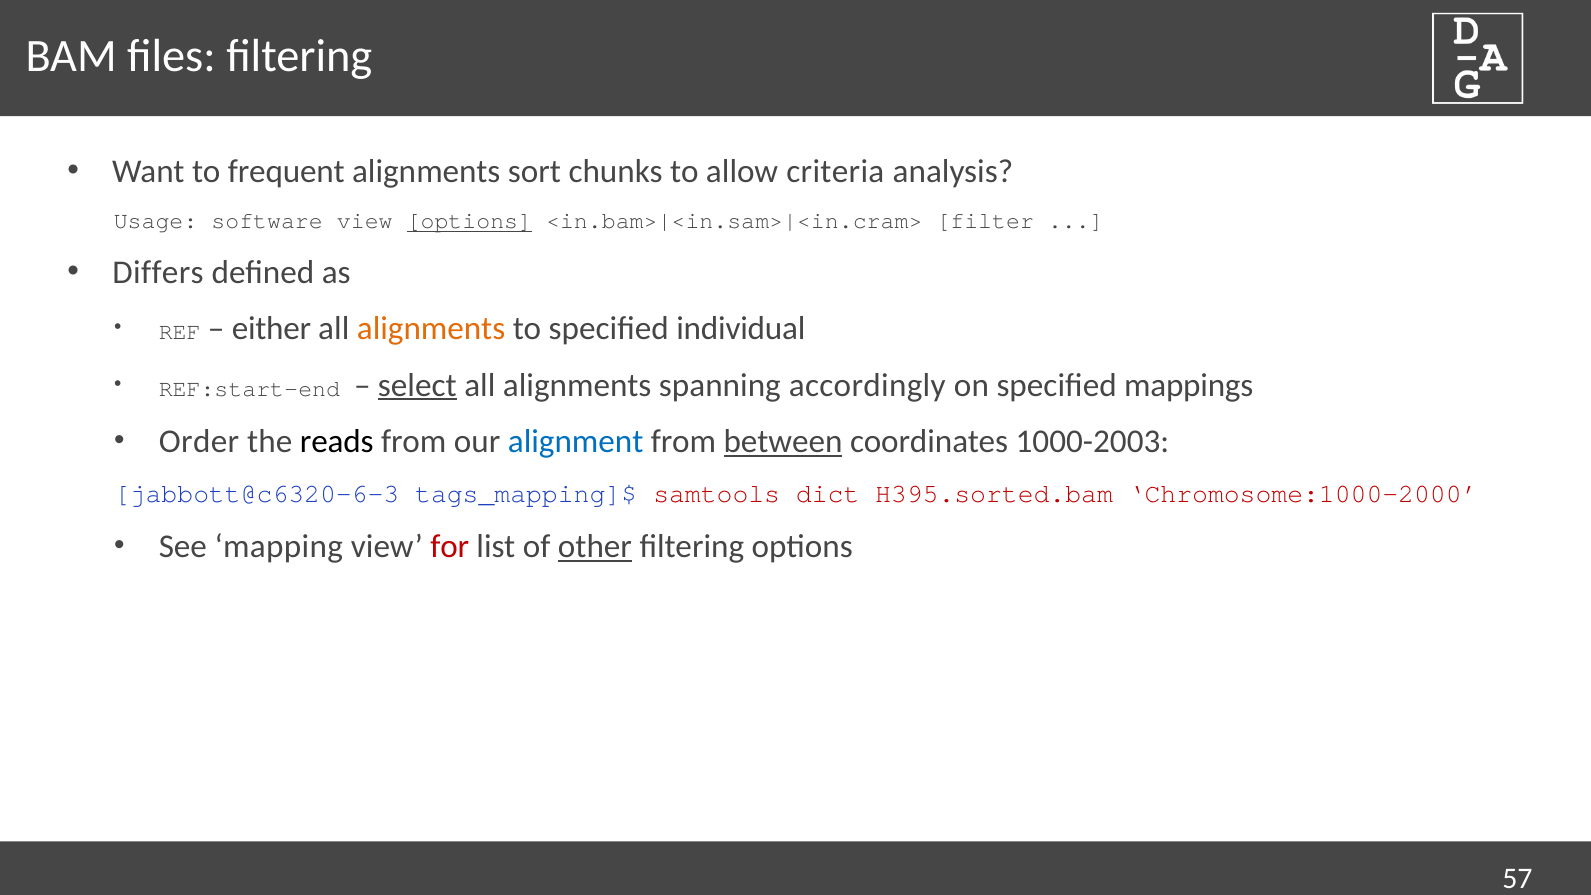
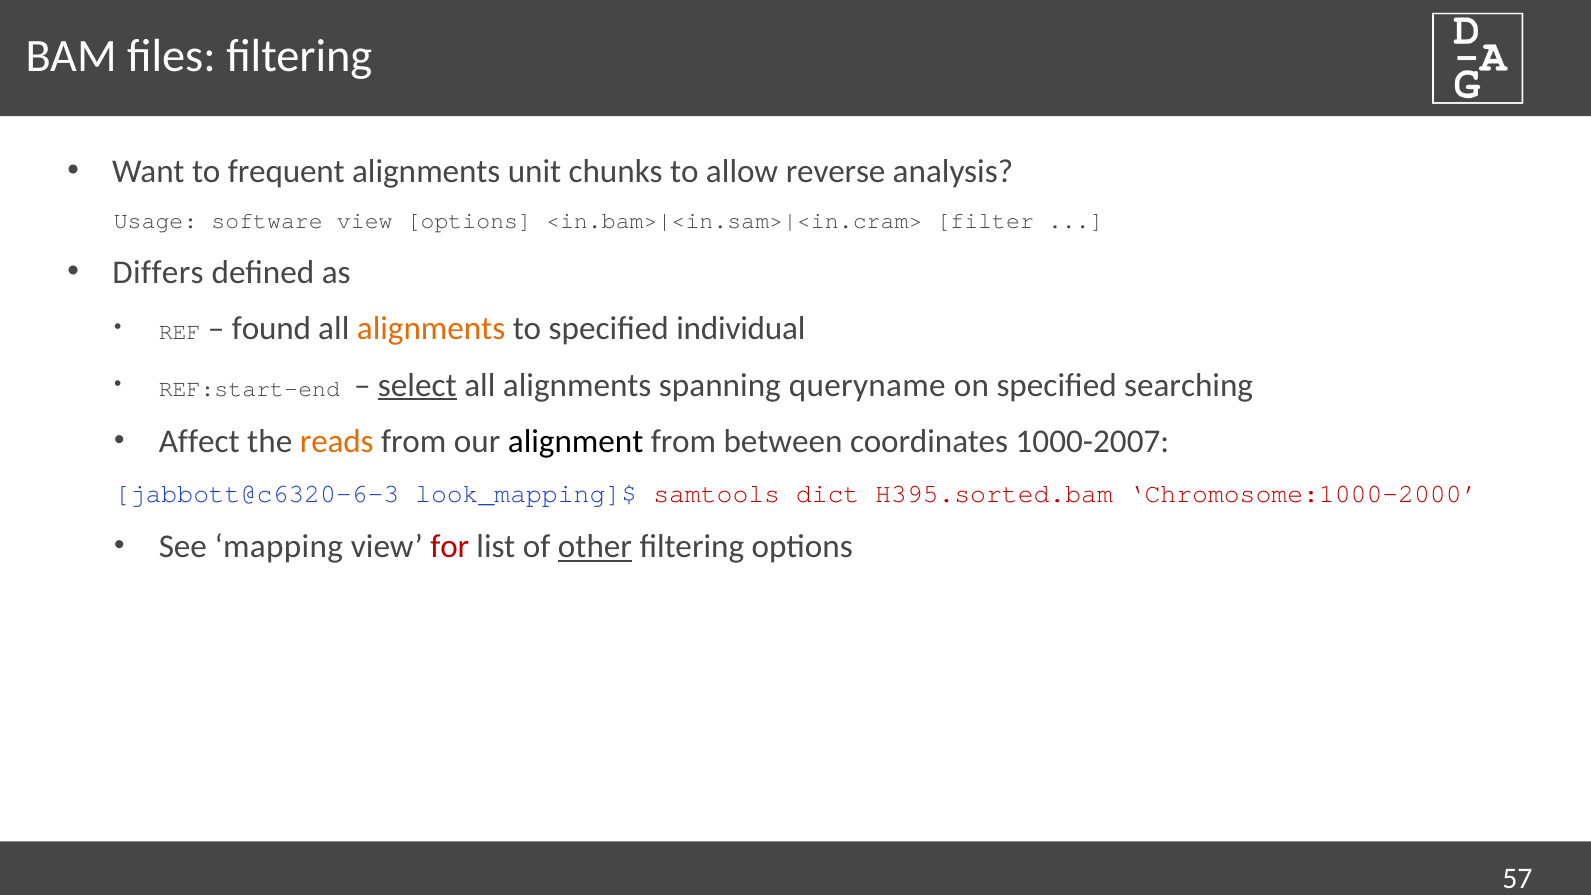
sort: sort -> unit
criteria: criteria -> reverse
options at (469, 221) underline: present -> none
either: either -> found
accordingly: accordingly -> queryname
mappings: mappings -> searching
Order: Order -> Affect
reads colour: black -> orange
alignment colour: blue -> black
between underline: present -> none
1000-2003: 1000-2003 -> 1000-2007
tags_mapping]$: tags_mapping]$ -> look_mapping]$
